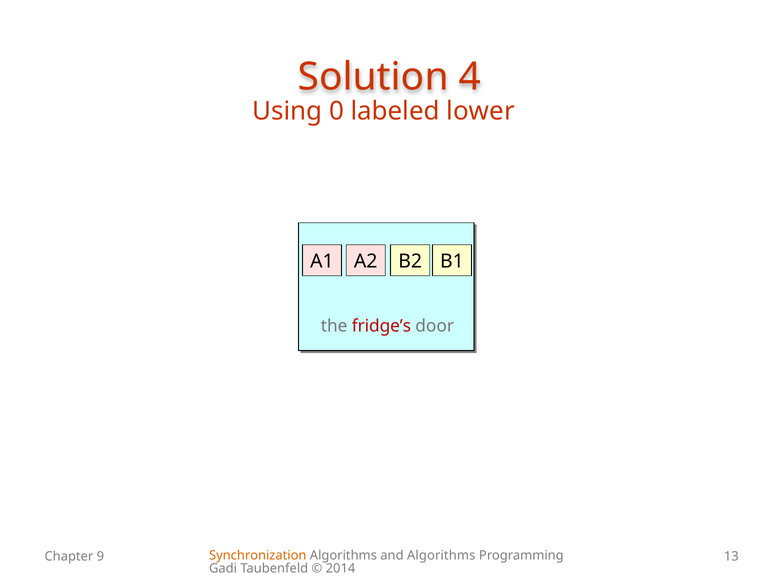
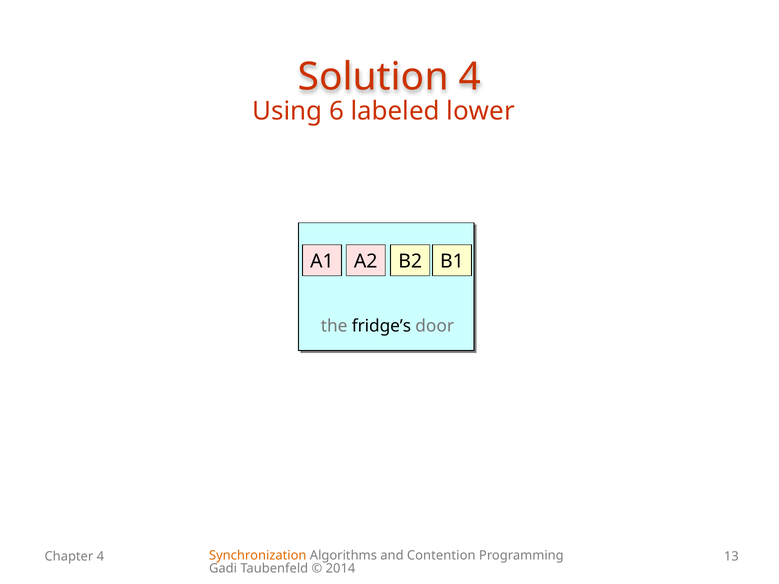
0: 0 -> 6
fridge’s colour: red -> black
and Algorithms: Algorithms -> Contention
Chapter 9: 9 -> 4
